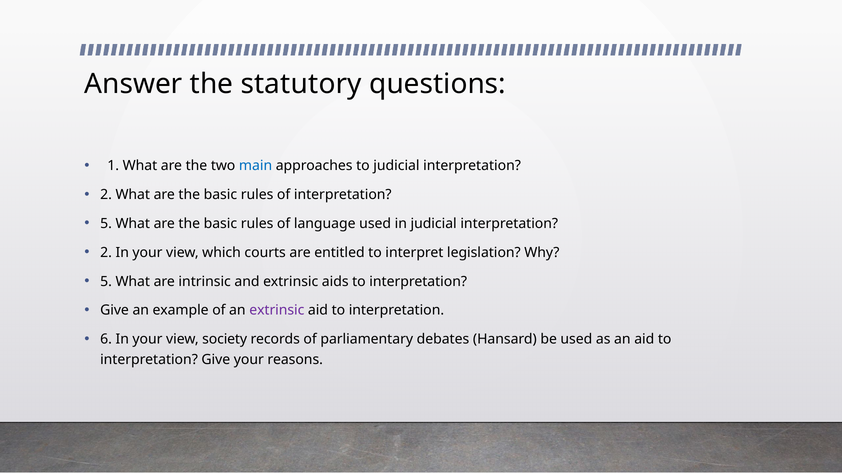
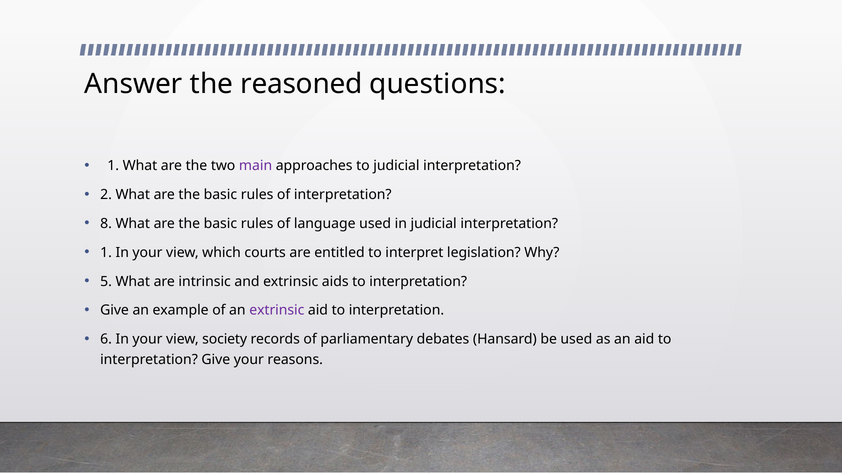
statutory: statutory -> reasoned
main colour: blue -> purple
5 at (106, 224): 5 -> 8
2 at (106, 253): 2 -> 1
